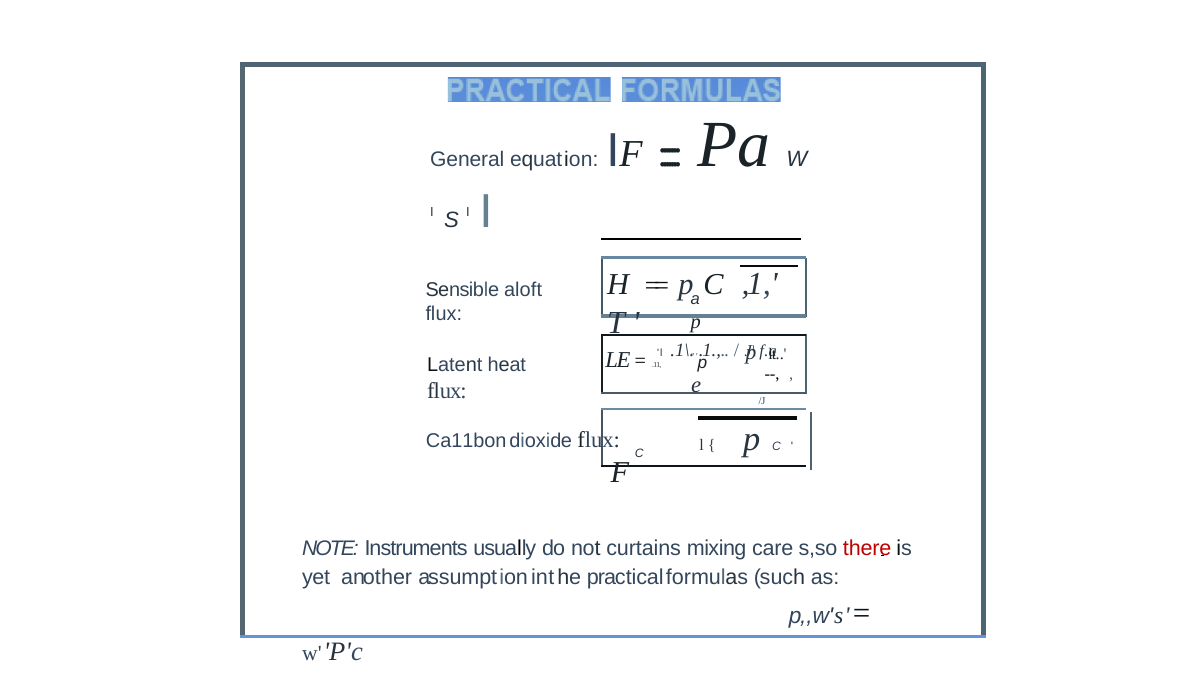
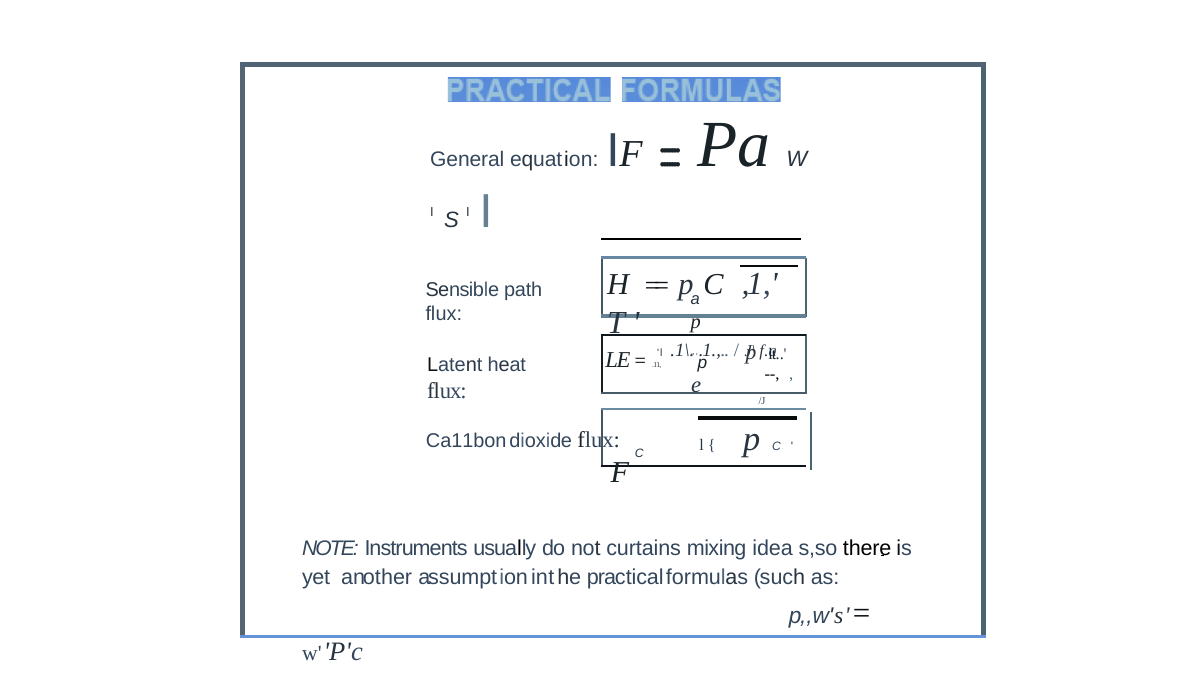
aloft: aloft -> path
care: care -> idea
there colour: red -> black
